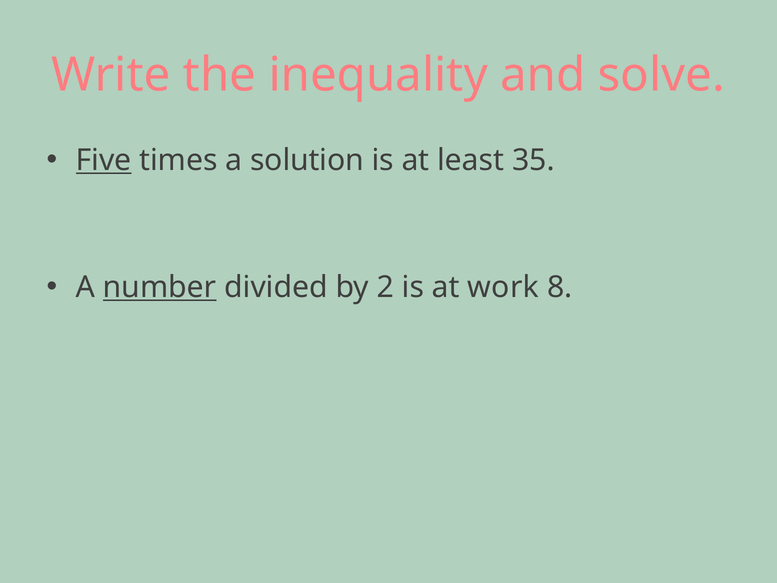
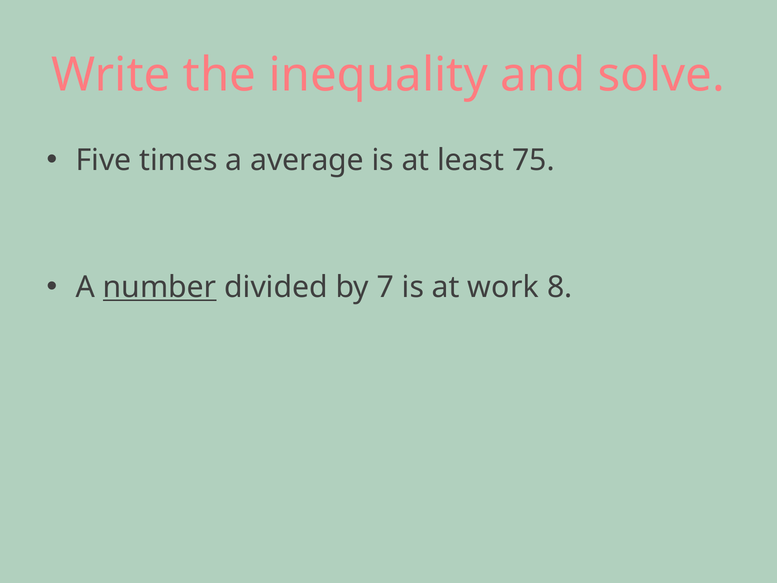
Five underline: present -> none
solution: solution -> average
35: 35 -> 75
2: 2 -> 7
